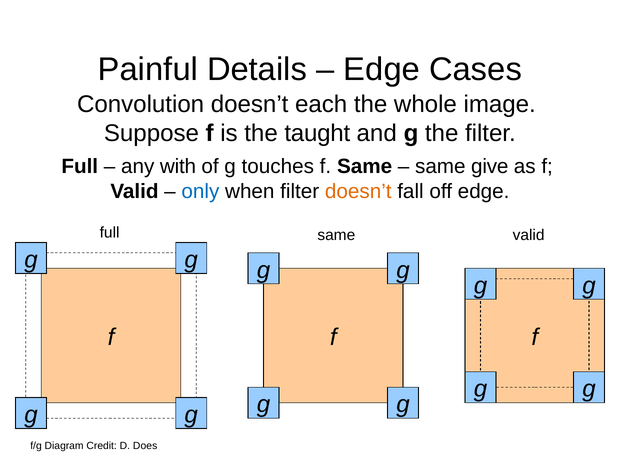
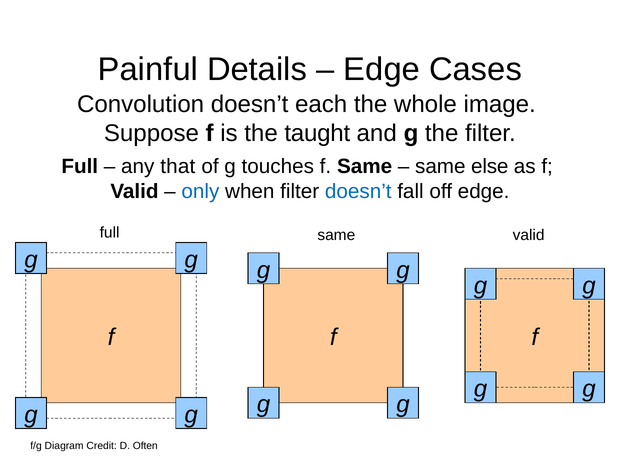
with: with -> that
give: give -> else
doesn’t at (358, 191) colour: orange -> blue
Does: Does -> Often
